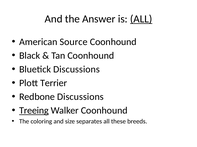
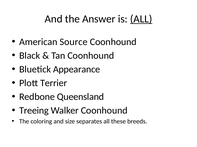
Bluetick Discussions: Discussions -> Appearance
Redbone Discussions: Discussions -> Queensland
Treeing underline: present -> none
